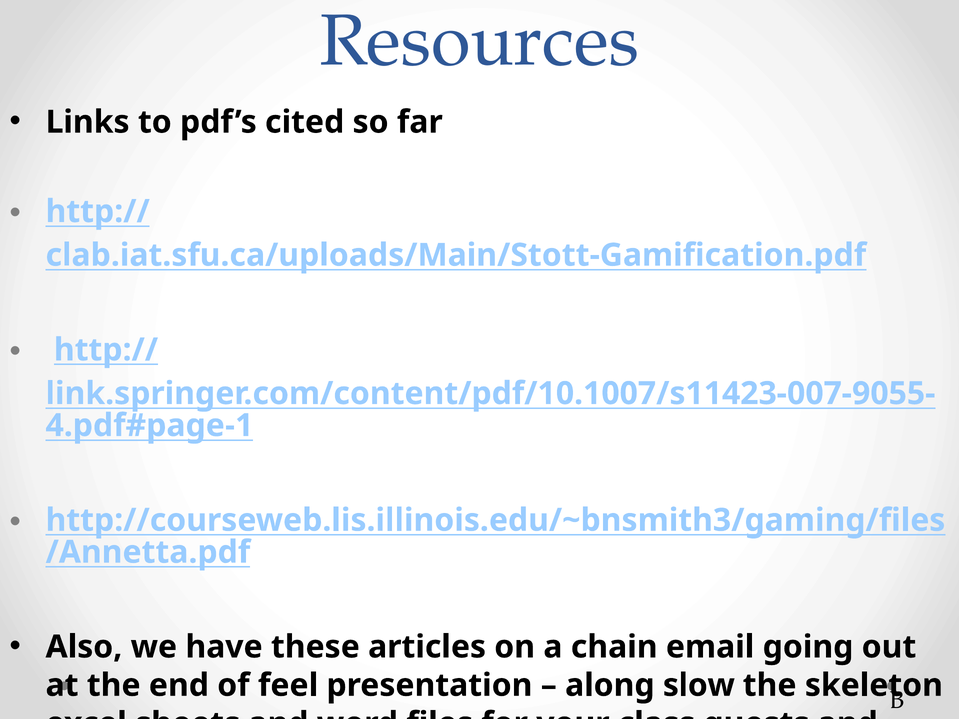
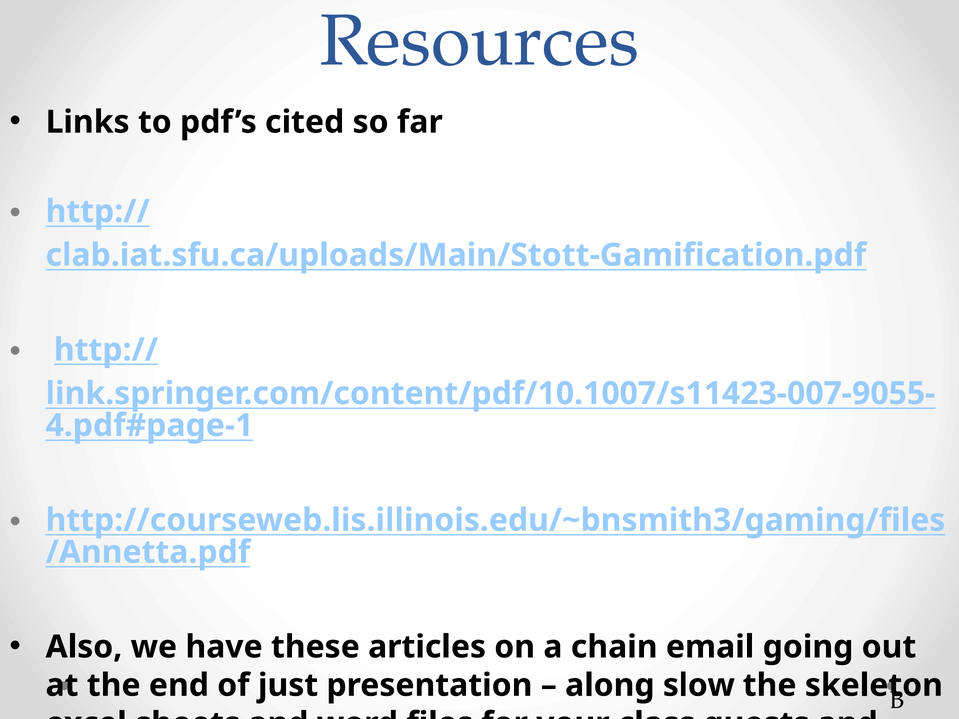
feel: feel -> just
